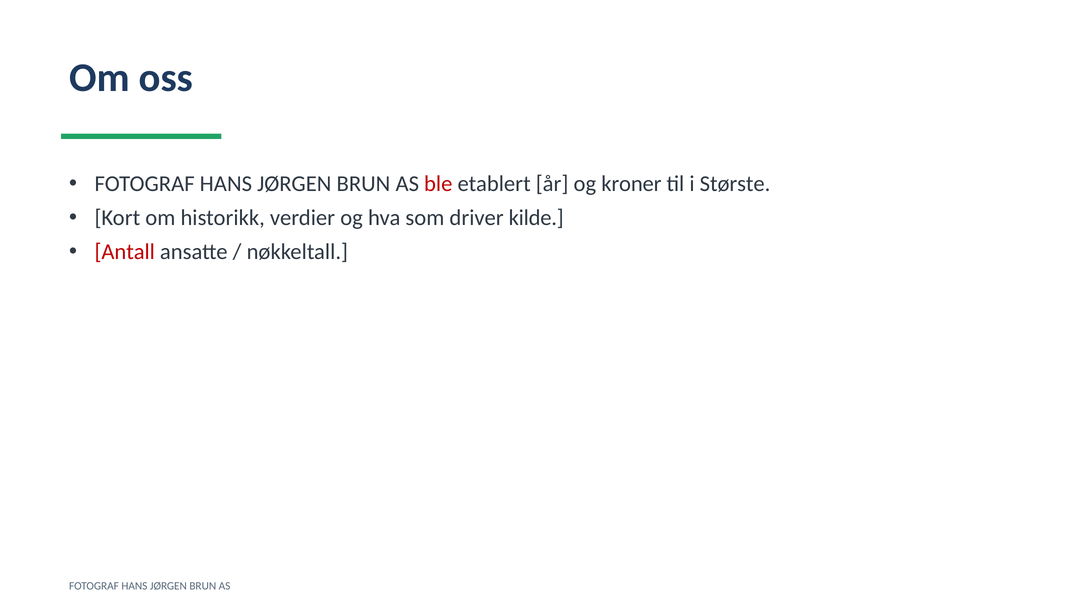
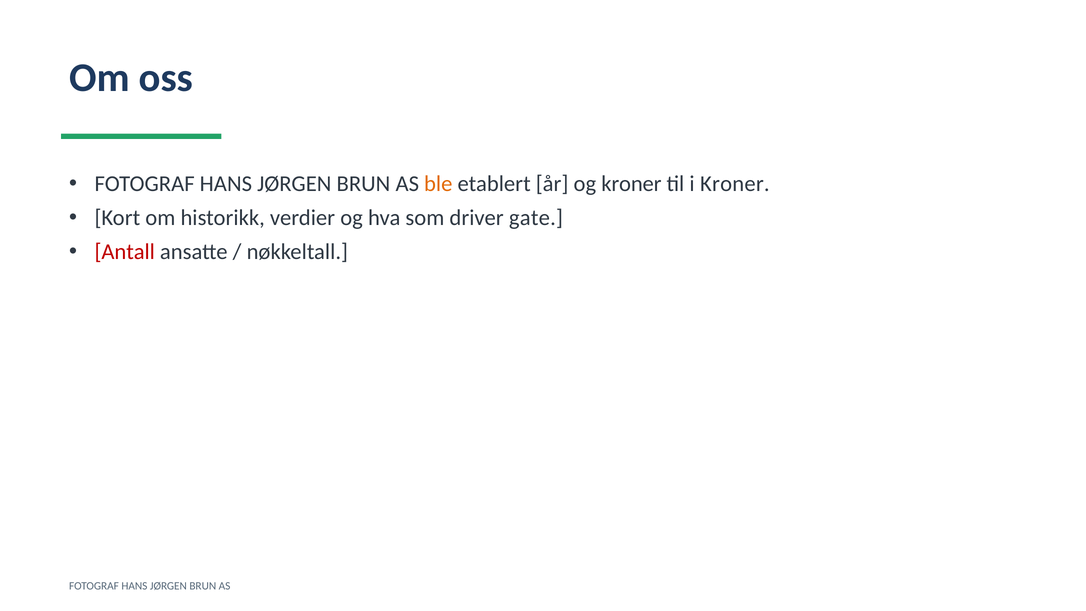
ble colour: red -> orange
i Største: Største -> Kroner
kilde: kilde -> gate
